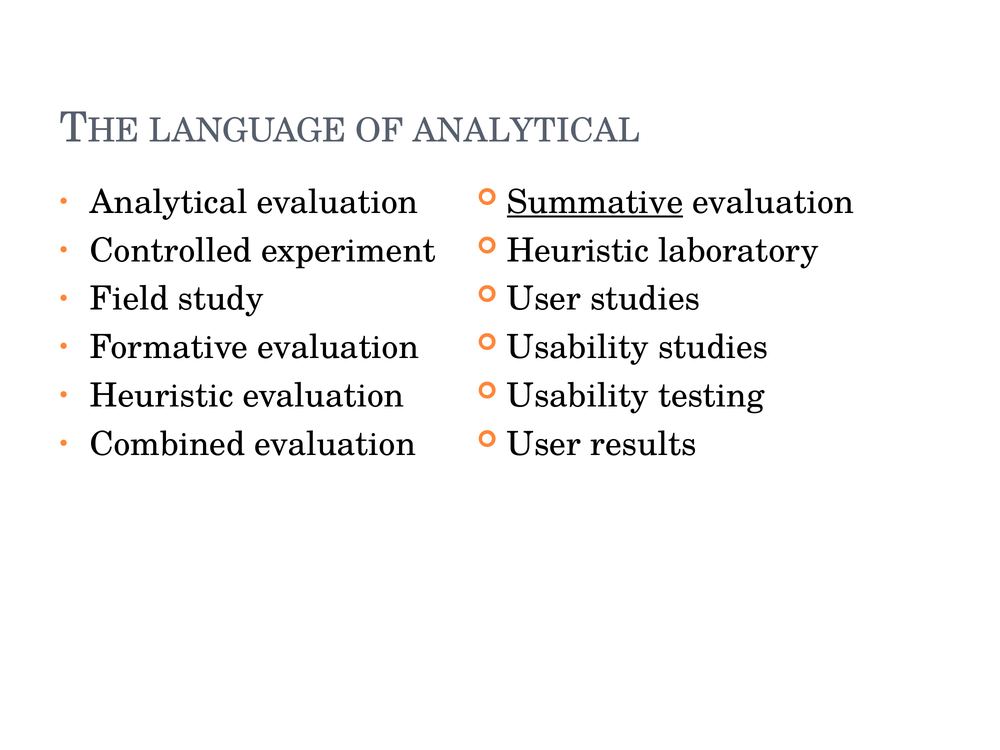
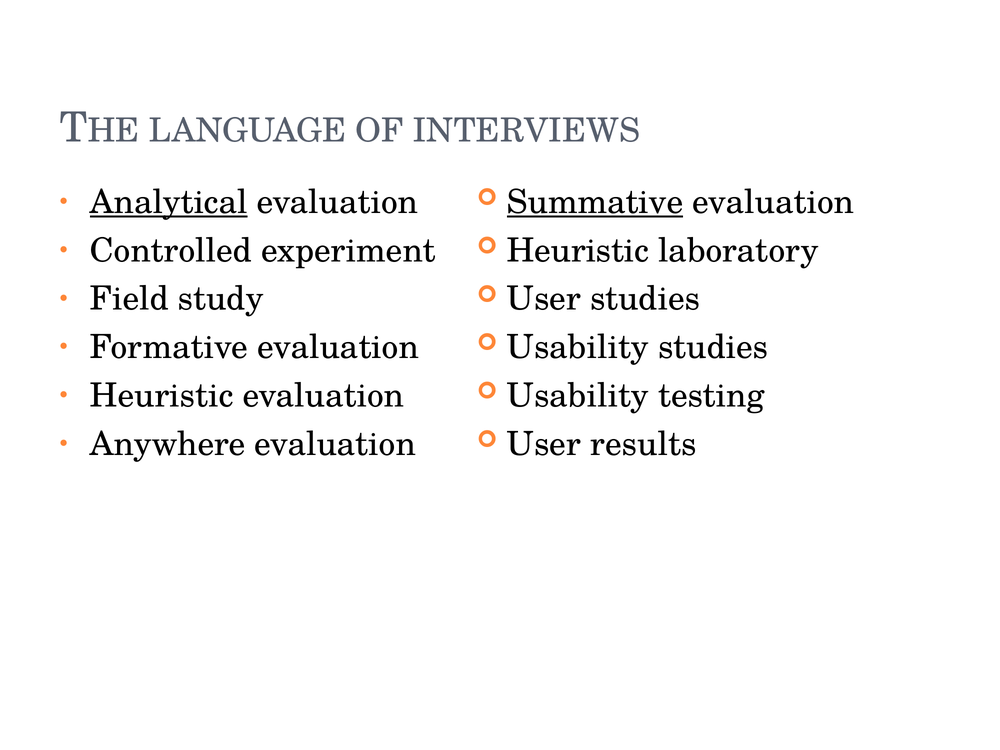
OF ANALYTICAL: ANALYTICAL -> INTERVIEWS
Analytical at (169, 202) underline: none -> present
Combined: Combined -> Anywhere
